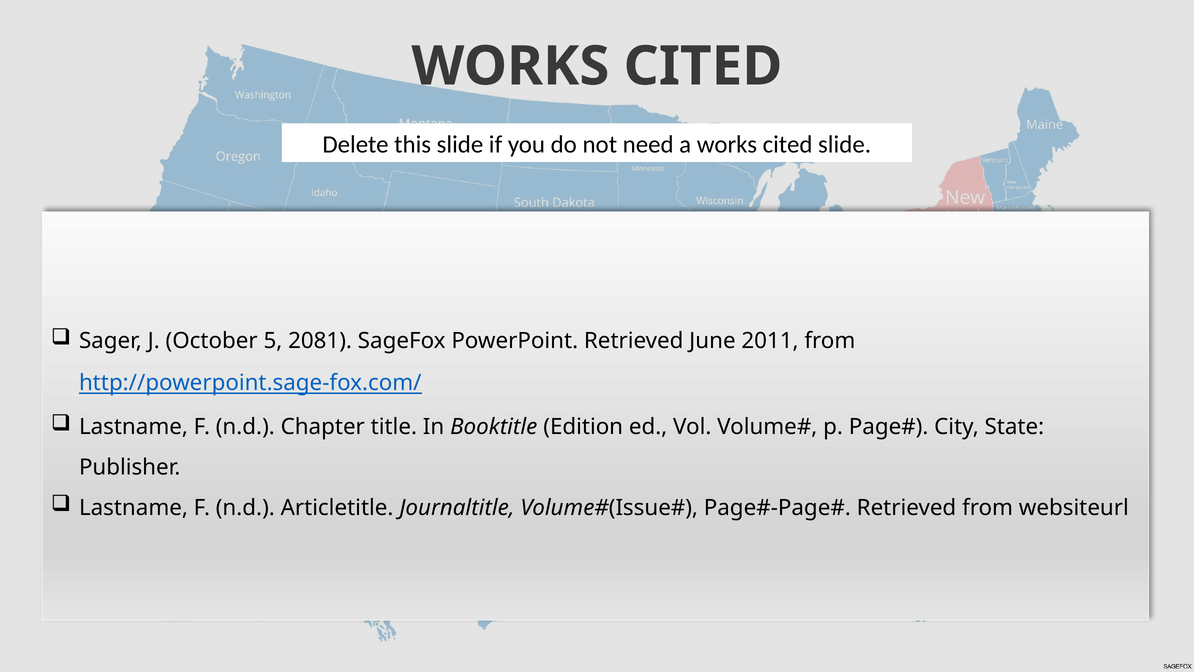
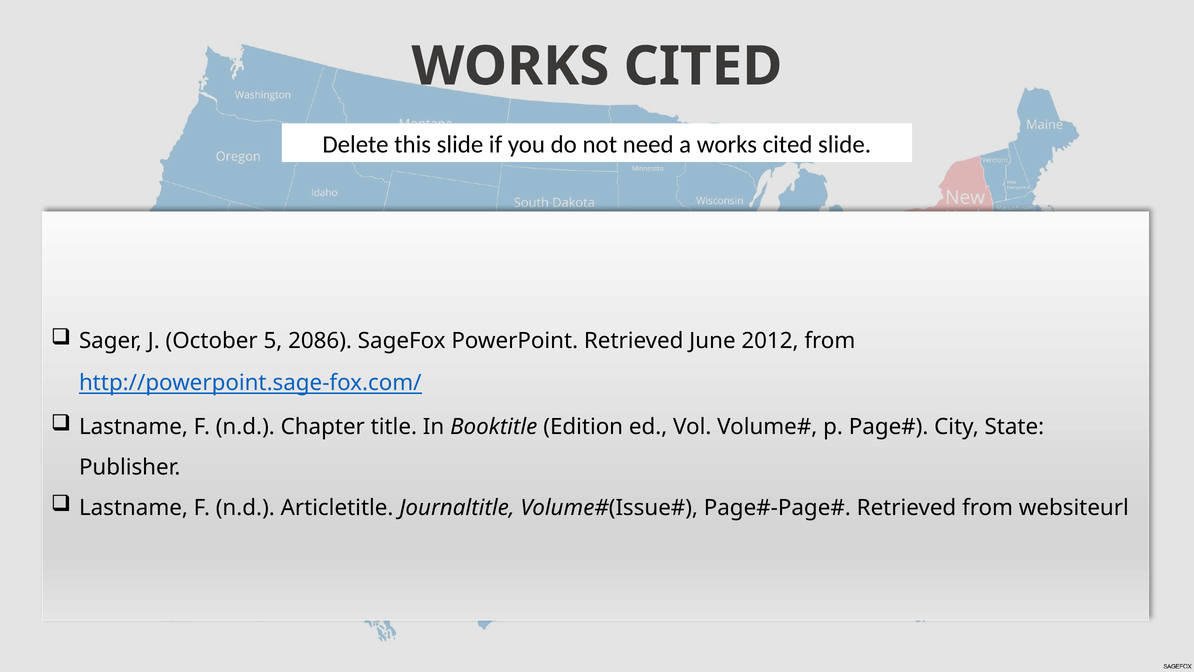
2081: 2081 -> 2086
2011: 2011 -> 2012
